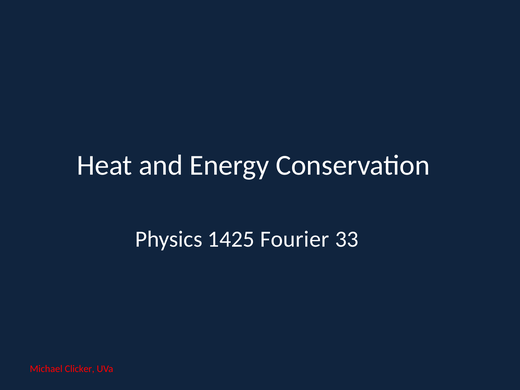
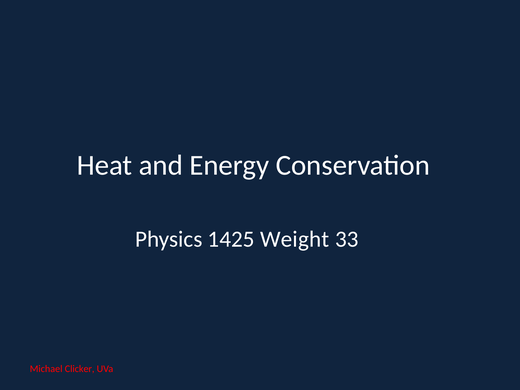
Fourier: Fourier -> Weight
